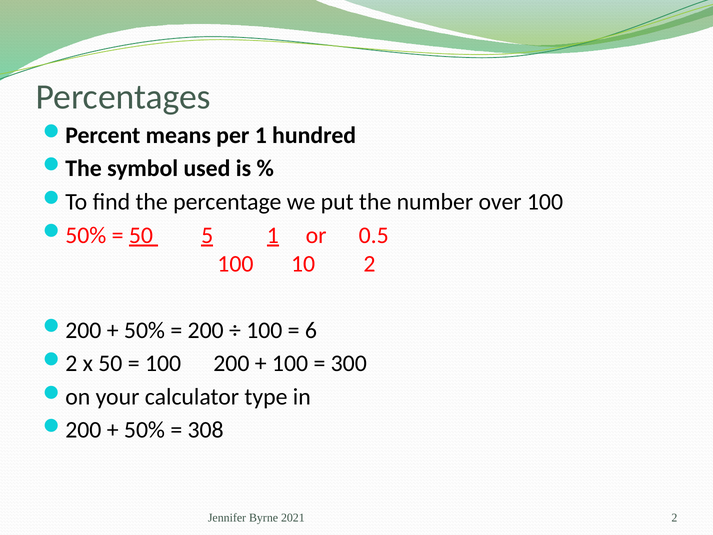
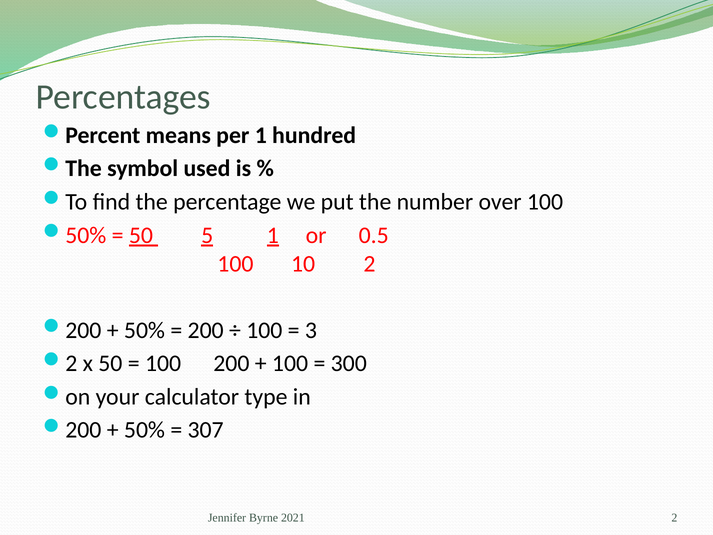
6: 6 -> 3
308: 308 -> 307
